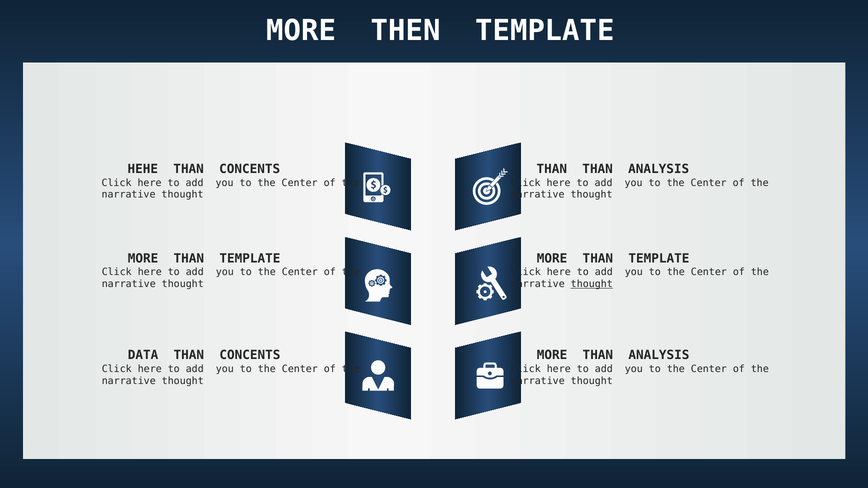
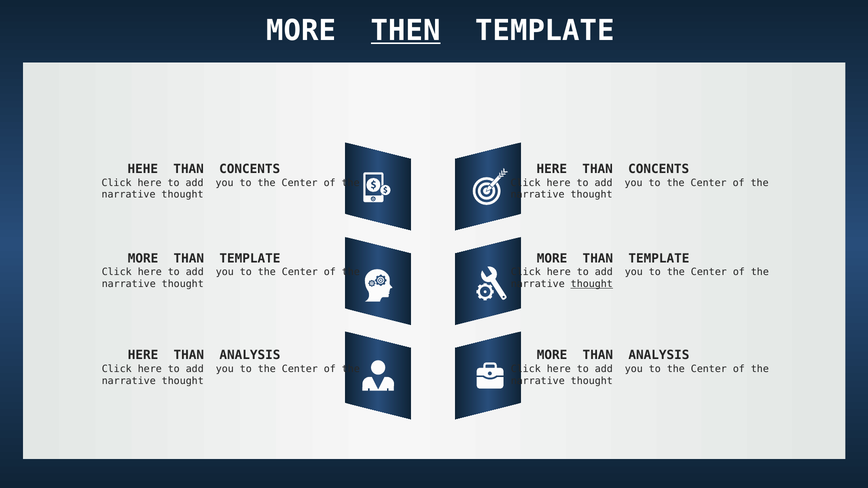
THEN underline: none -> present
THAN at (552, 169): THAN -> HERE
ANALYSIS at (659, 169): ANALYSIS -> CONCENTS
DATA at (143, 355): DATA -> HERE
CONCENTS at (250, 355): CONCENTS -> ANALYSIS
